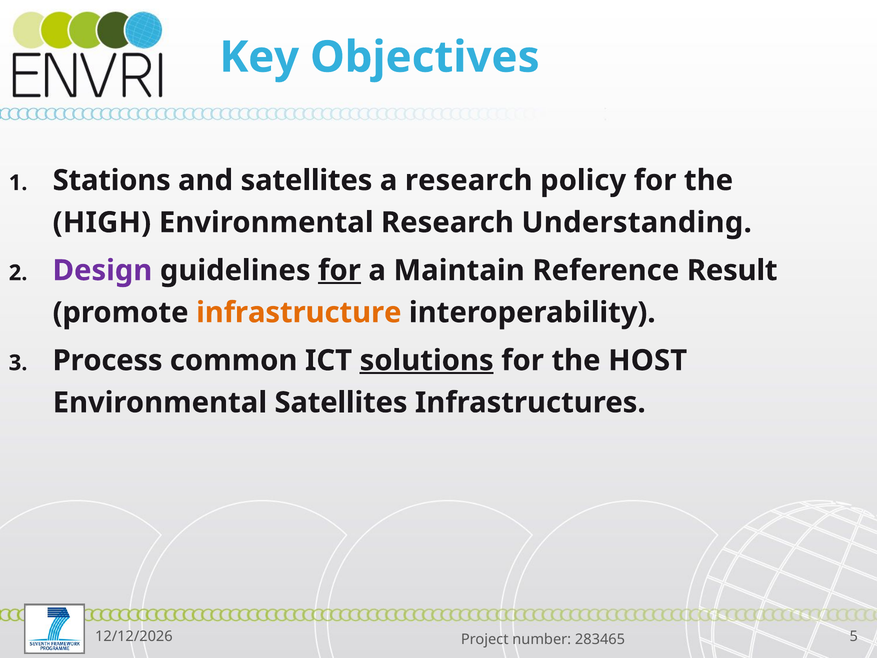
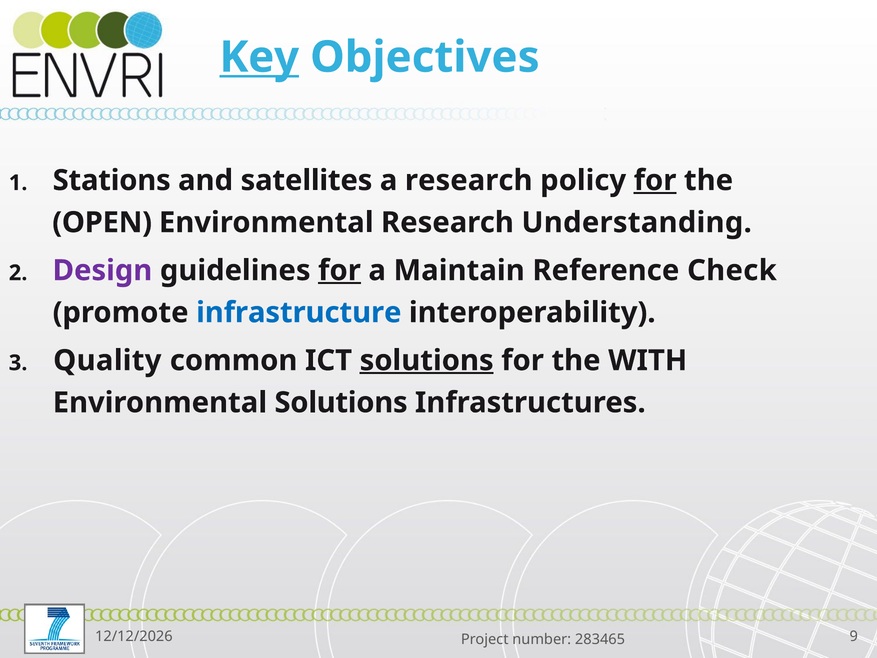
Key underline: none -> present
for at (655, 180) underline: none -> present
HIGH: HIGH -> OPEN
Result: Result -> Check
infrastructure colour: orange -> blue
Process: Process -> Quality
HOST: HOST -> WITH
Environmental Satellites: Satellites -> Solutions
5: 5 -> 9
